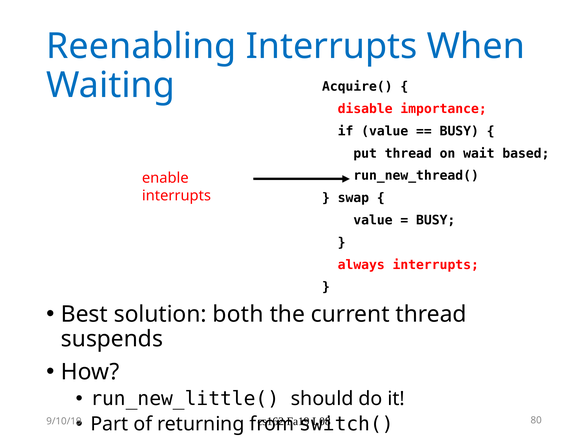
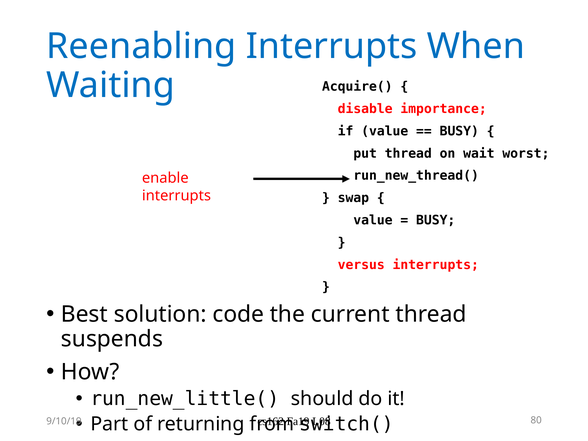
based: based -> worst
always: always -> versus
both: both -> code
